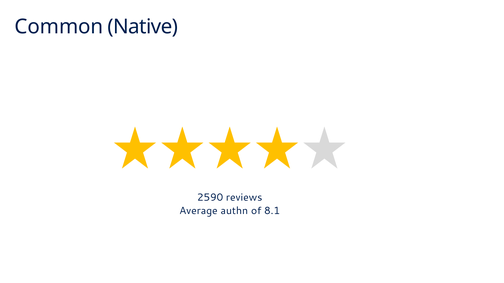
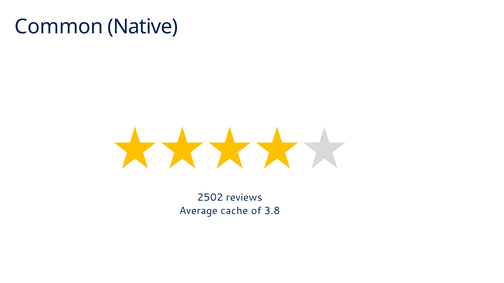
2590: 2590 -> 2502
authn: authn -> cache
8.1: 8.1 -> 3.8
